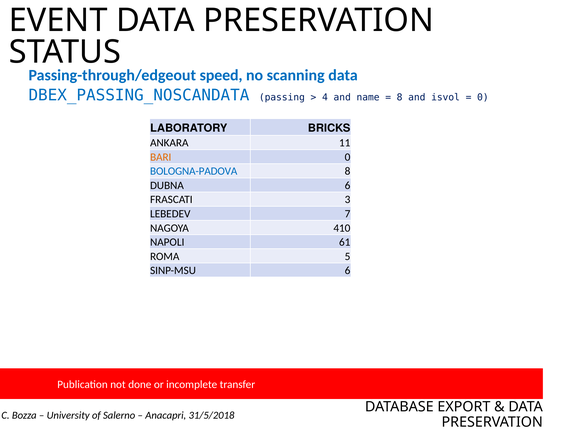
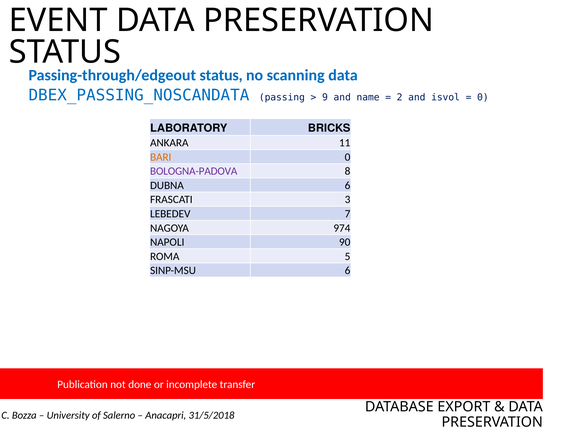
Passing-through/edgeout speed: speed -> status
4: 4 -> 9
8 at (400, 97): 8 -> 2
BOLOGNA-PADOVA colour: blue -> purple
410: 410 -> 974
61: 61 -> 90
